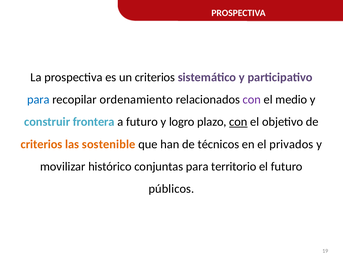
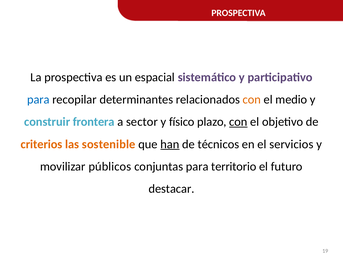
un criterios: criterios -> espacial
ordenamiento: ordenamiento -> determinantes
con at (252, 100) colour: purple -> orange
a futuro: futuro -> sector
logro: logro -> físico
han underline: none -> present
privados: privados -> servicios
histórico: histórico -> públicos
públicos: públicos -> destacar
